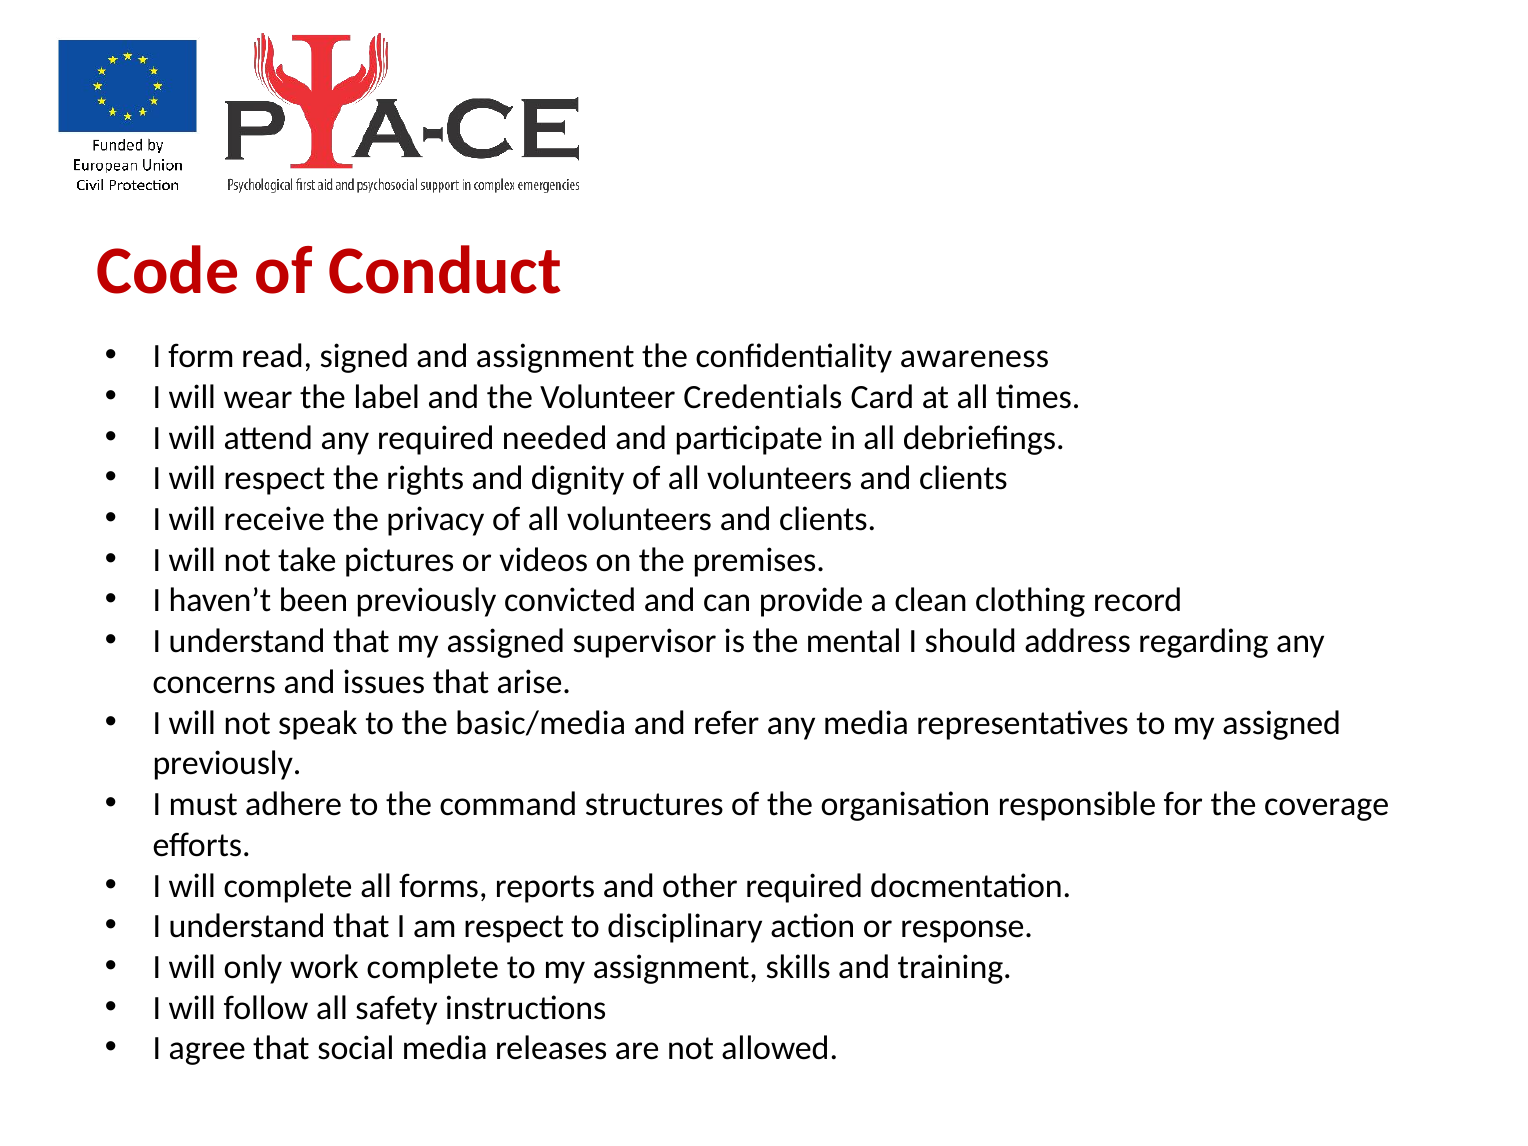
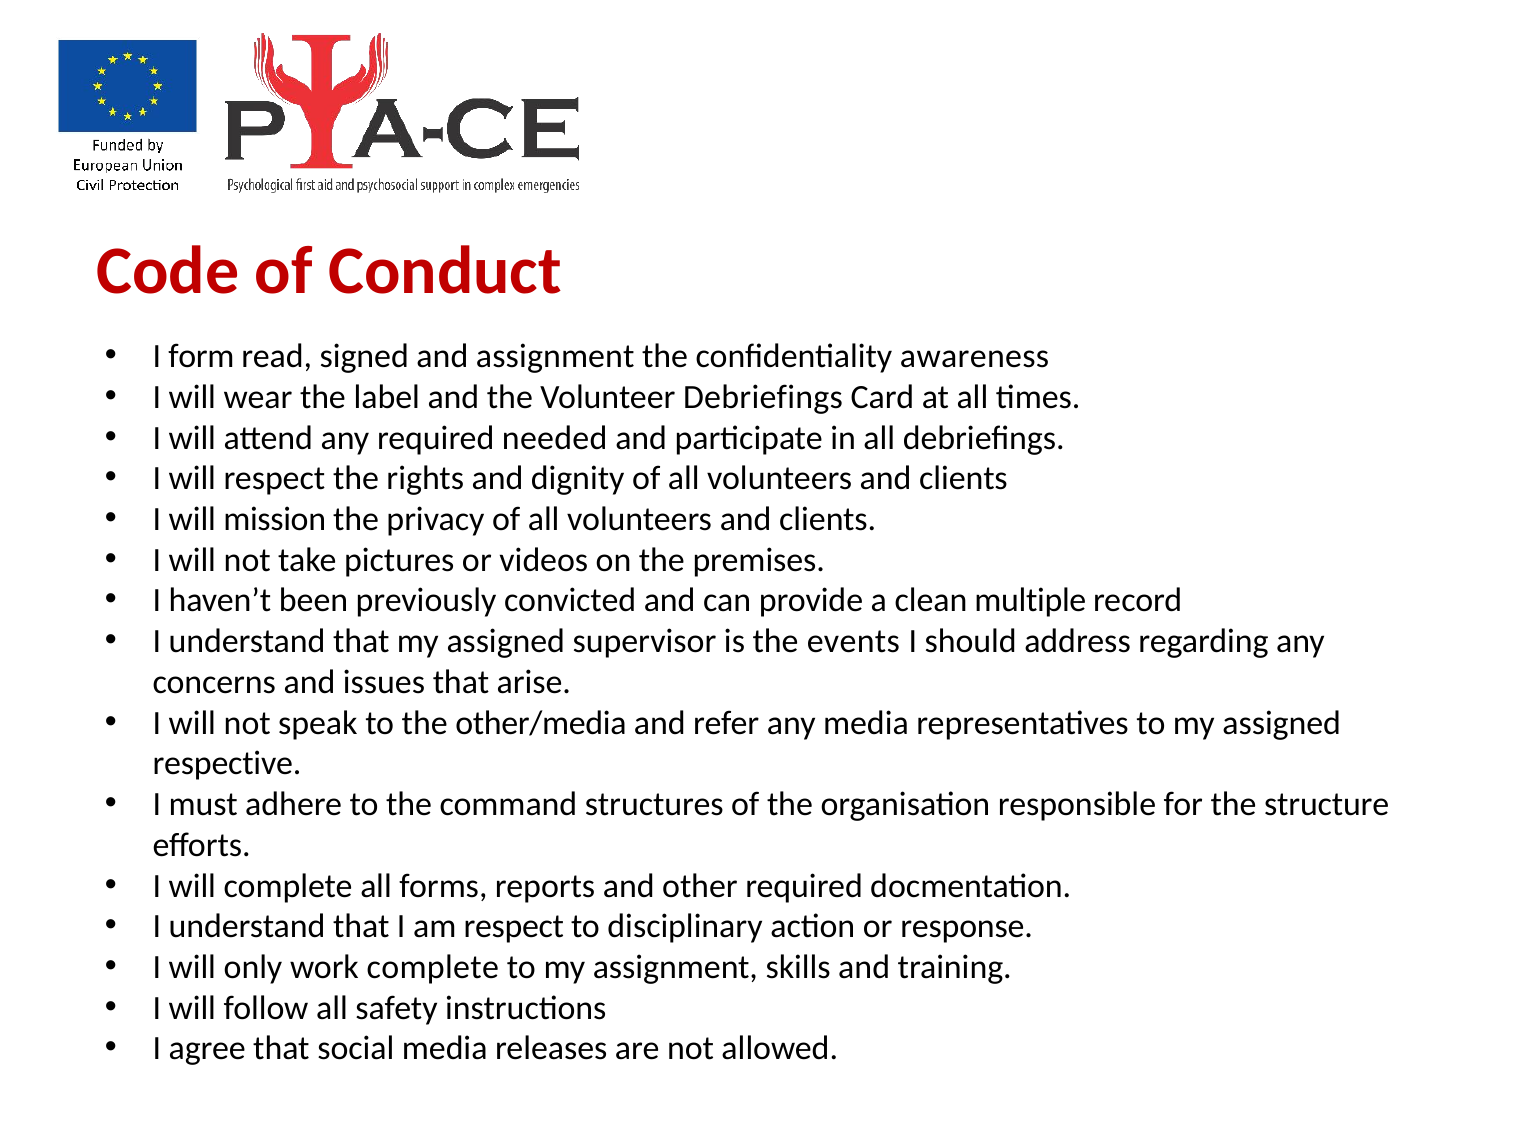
Volunteer Credentials: Credentials -> Debriefings
receive: receive -> mission
clothing: clothing -> multiple
mental: mental -> events
basic/media: basic/media -> other/media
previously at (227, 764): previously -> respective
coverage: coverage -> structure
